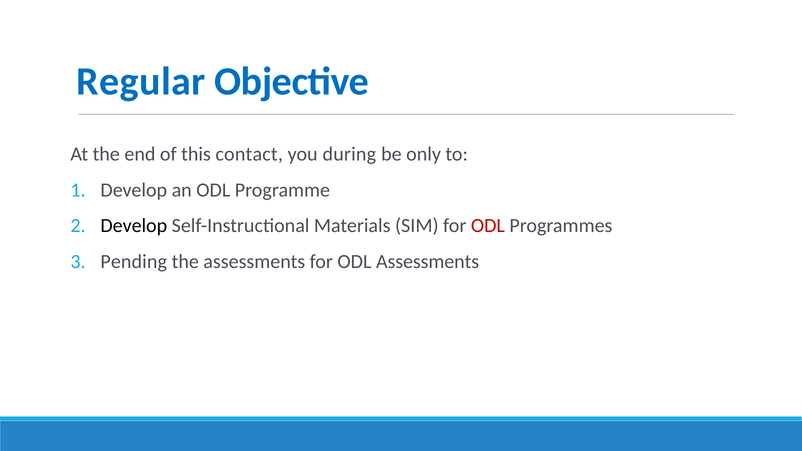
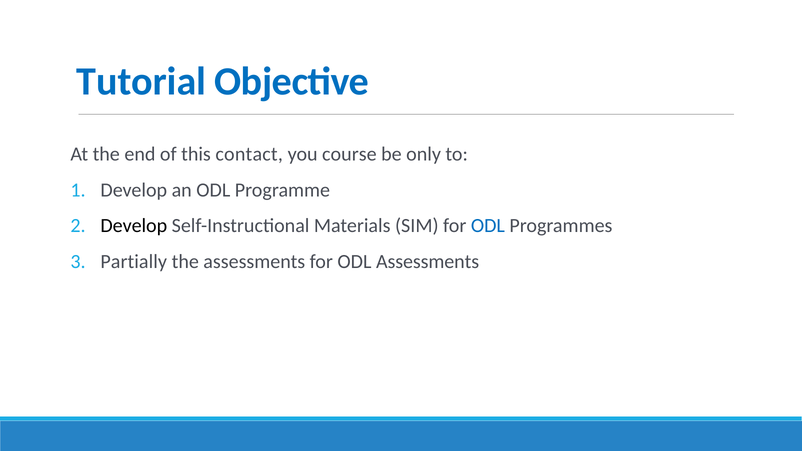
Regular: Regular -> Tutorial
during: during -> course
ODL at (488, 226) colour: red -> blue
Pending: Pending -> Partially
